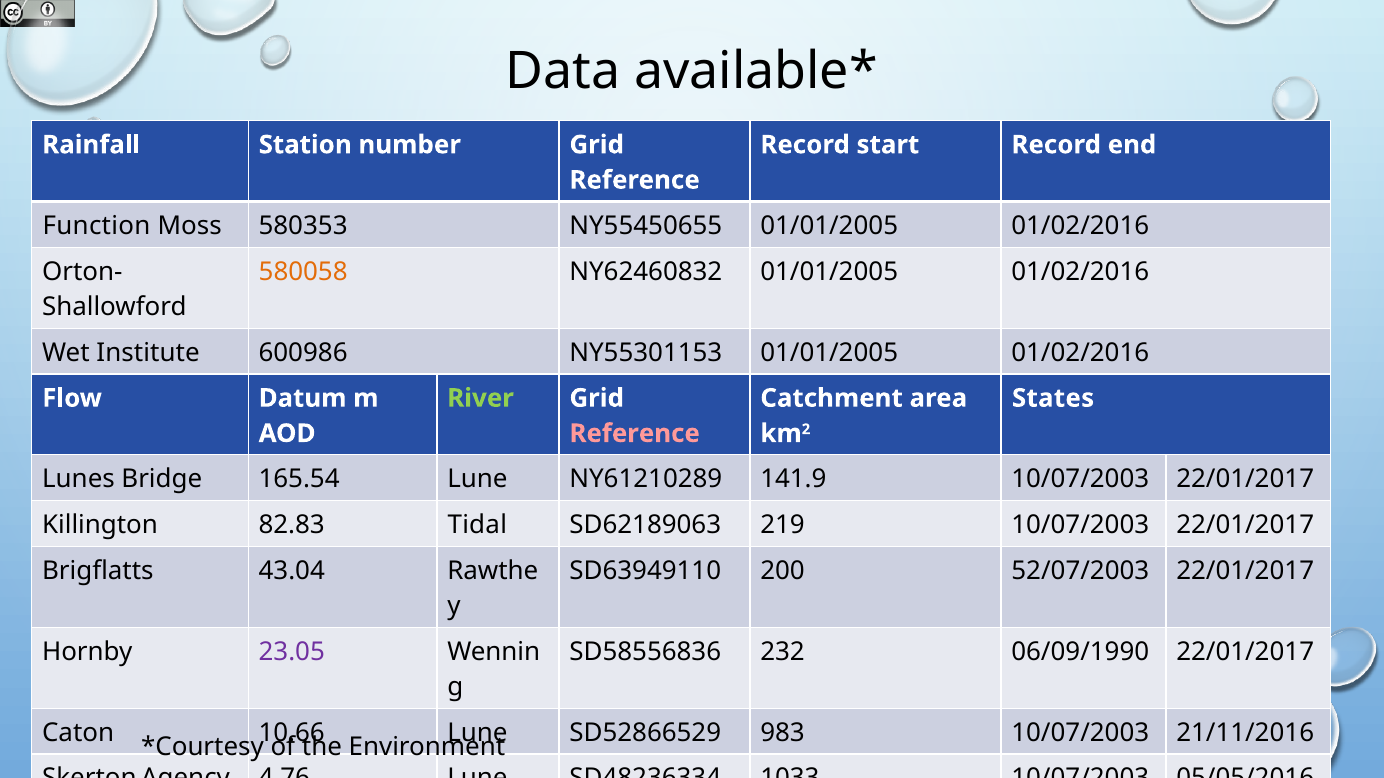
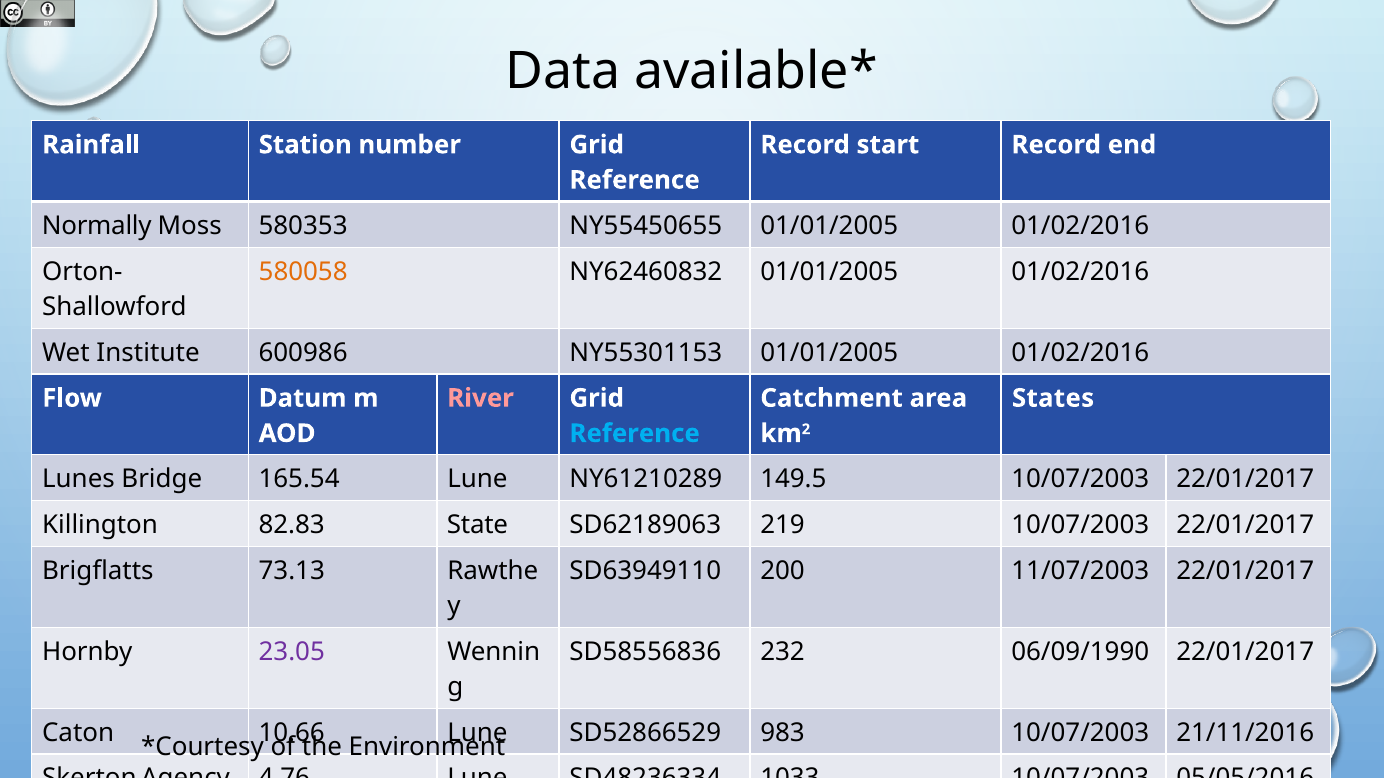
Function: Function -> Normally
River at (481, 398) colour: light green -> pink
Reference at (635, 434) colour: pink -> light blue
141.9: 141.9 -> 149.5
82.83 Tidal: Tidal -> State
43.04: 43.04 -> 73.13
52/07/2003: 52/07/2003 -> 11/07/2003
